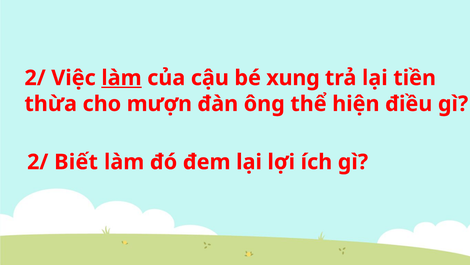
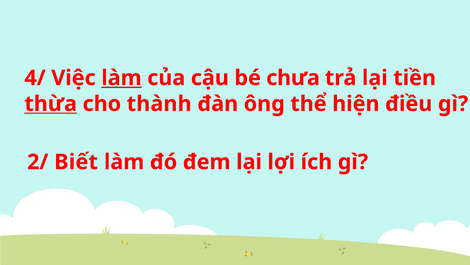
2/ at (35, 78): 2/ -> 4/
xung: xung -> chưa
thừa underline: none -> present
mượn: mượn -> thành
